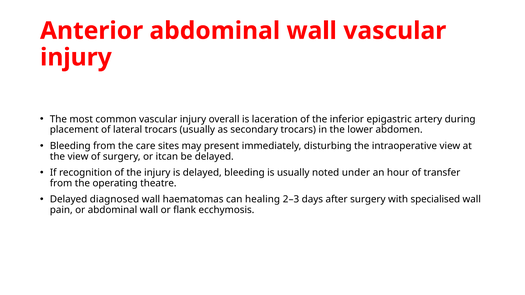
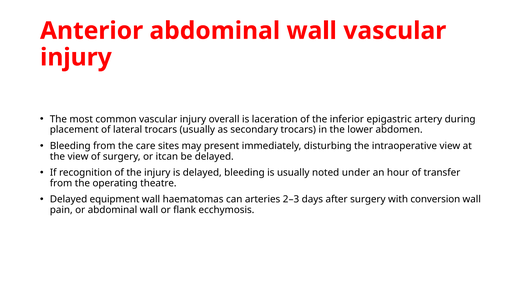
diagnosed: diagnosed -> equipment
healing: healing -> arteries
specialised: specialised -> conversion
